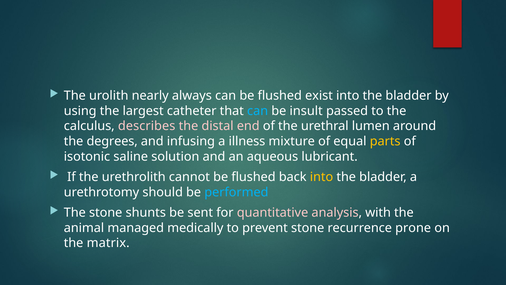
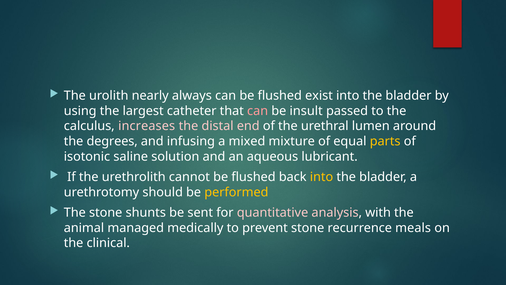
can at (258, 111) colour: light blue -> pink
describes: describes -> increases
illness: illness -> mixed
performed colour: light blue -> yellow
prone: prone -> meals
matrix: matrix -> clinical
